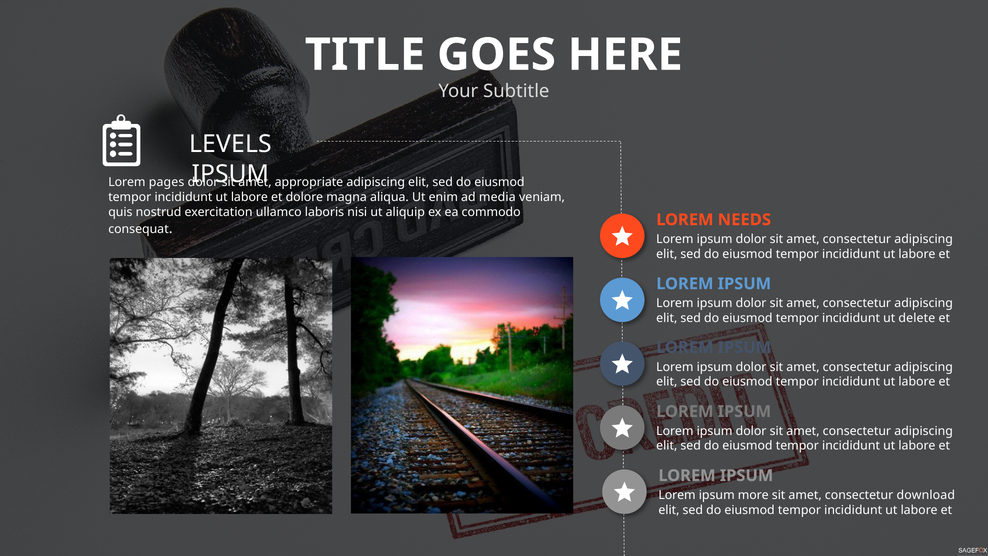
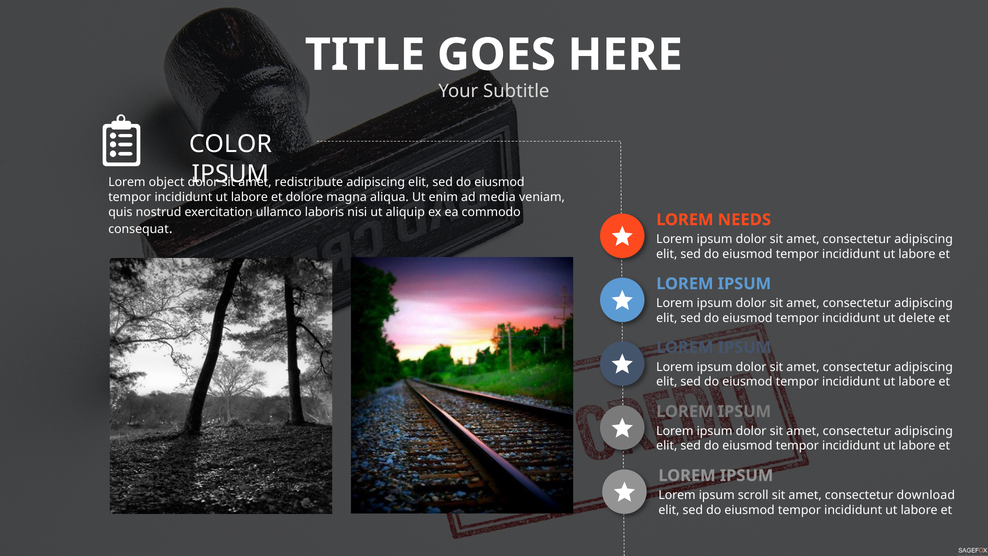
LEVELS: LEVELS -> COLOR
pages: pages -> object
appropriate: appropriate -> redistribute
more: more -> scroll
